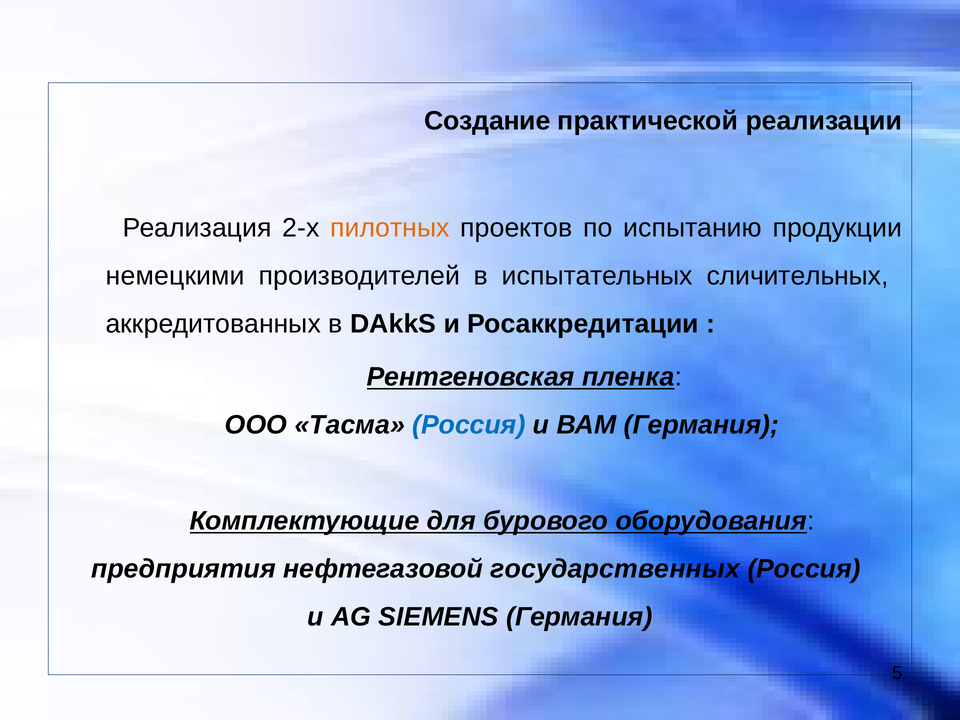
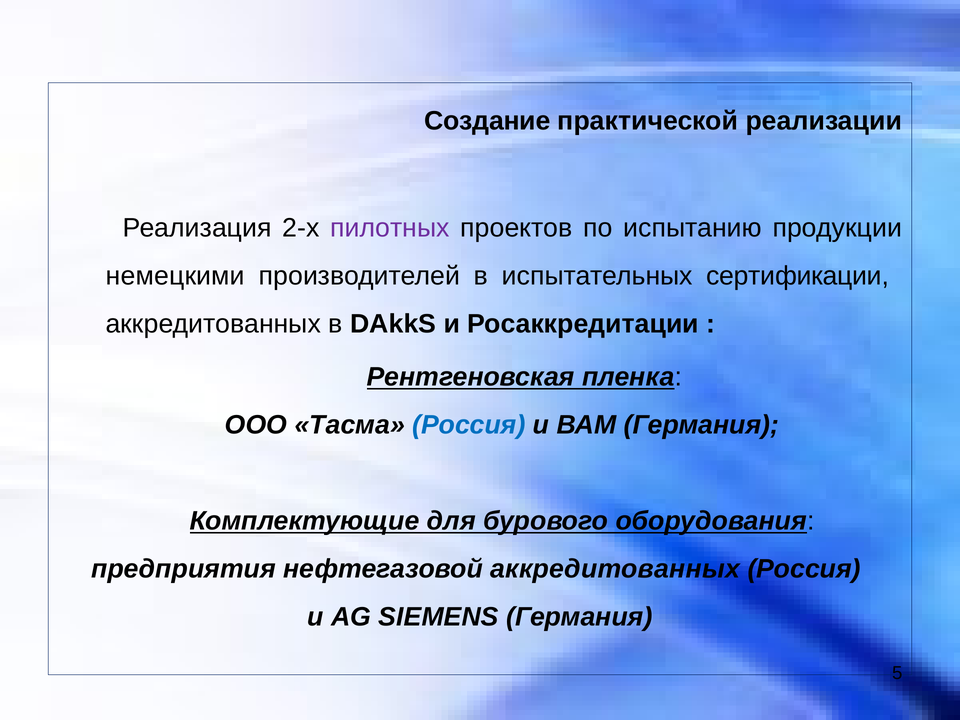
пилотных colour: orange -> purple
сличительных: сличительных -> сертификации
нефтегазовой государственных: государственных -> аккредитованных
